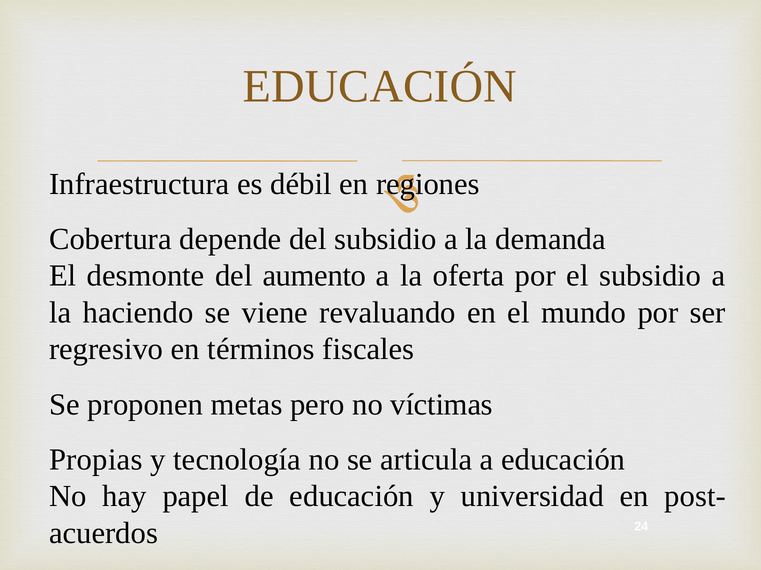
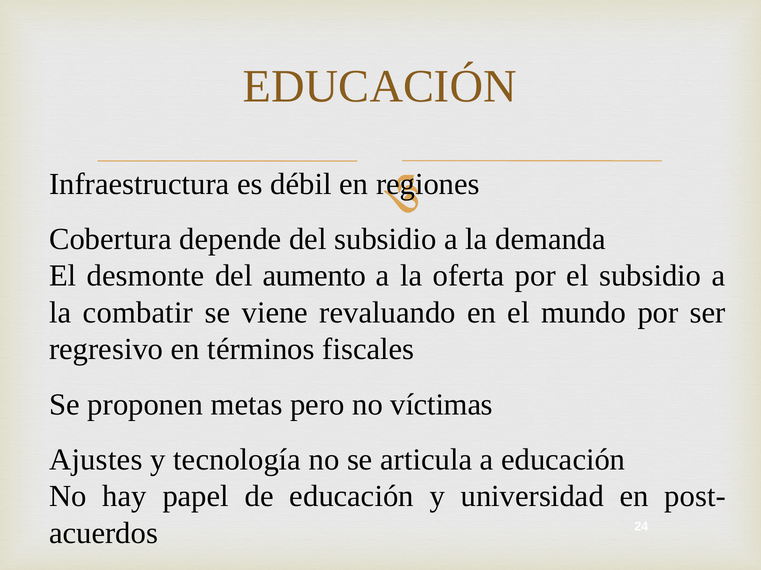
haciendo: haciendo -> combatir
Propias: Propias -> Ajustes
